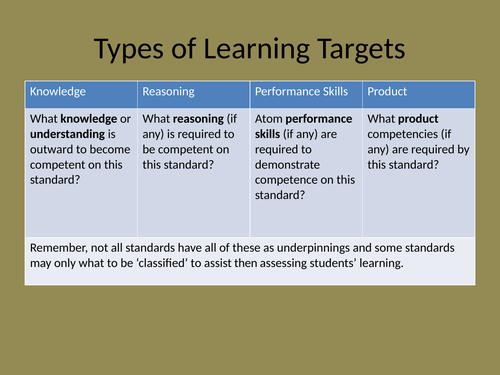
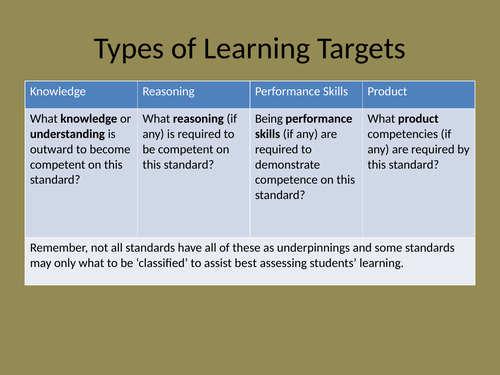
Atom: Atom -> Being
then: then -> best
